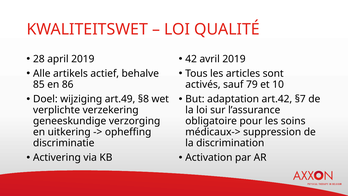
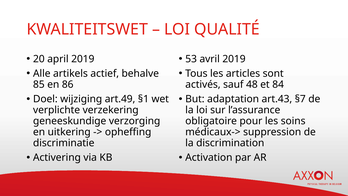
28: 28 -> 20
42: 42 -> 53
79: 79 -> 48
10: 10 -> 84
§8: §8 -> §1
art.42: art.42 -> art.43
